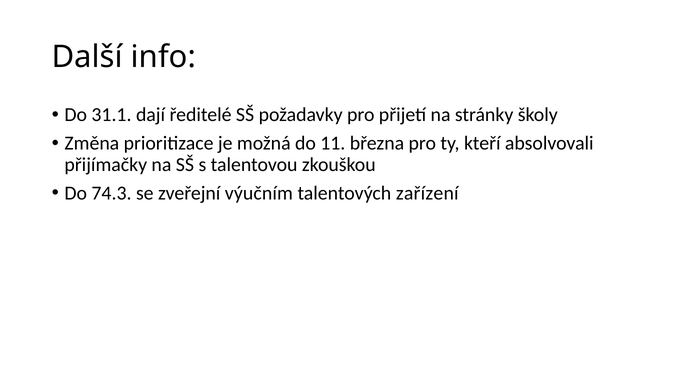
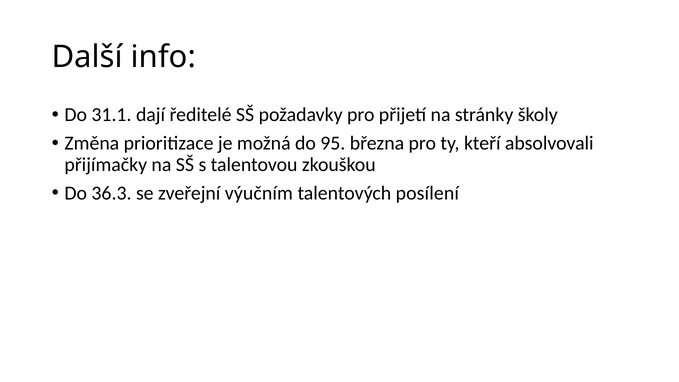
11: 11 -> 95
74.3: 74.3 -> 36.3
zařízení: zařízení -> posílení
